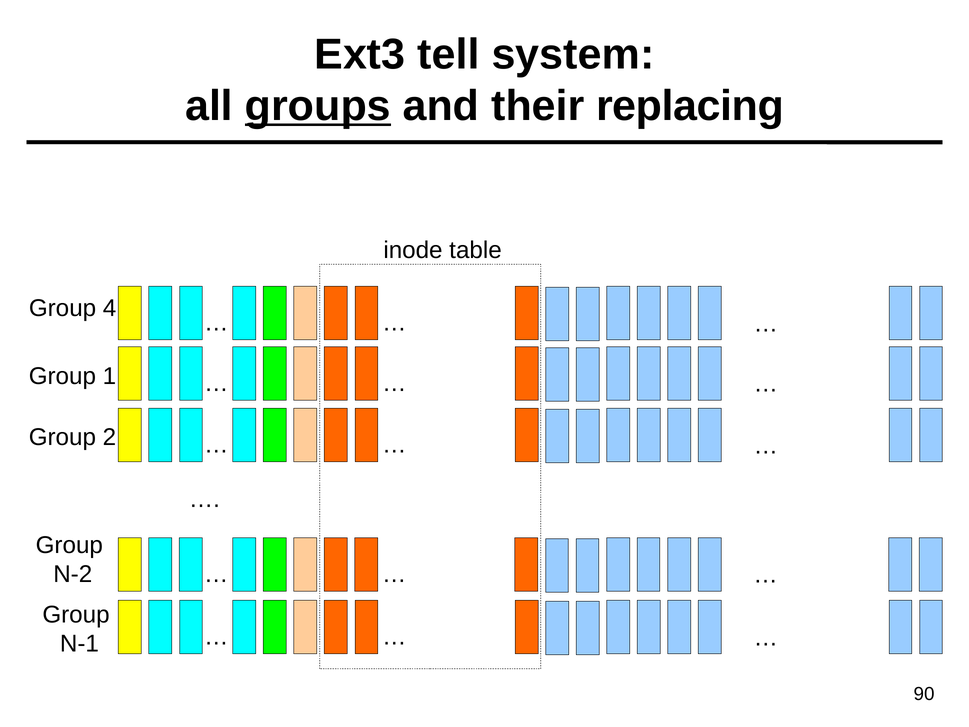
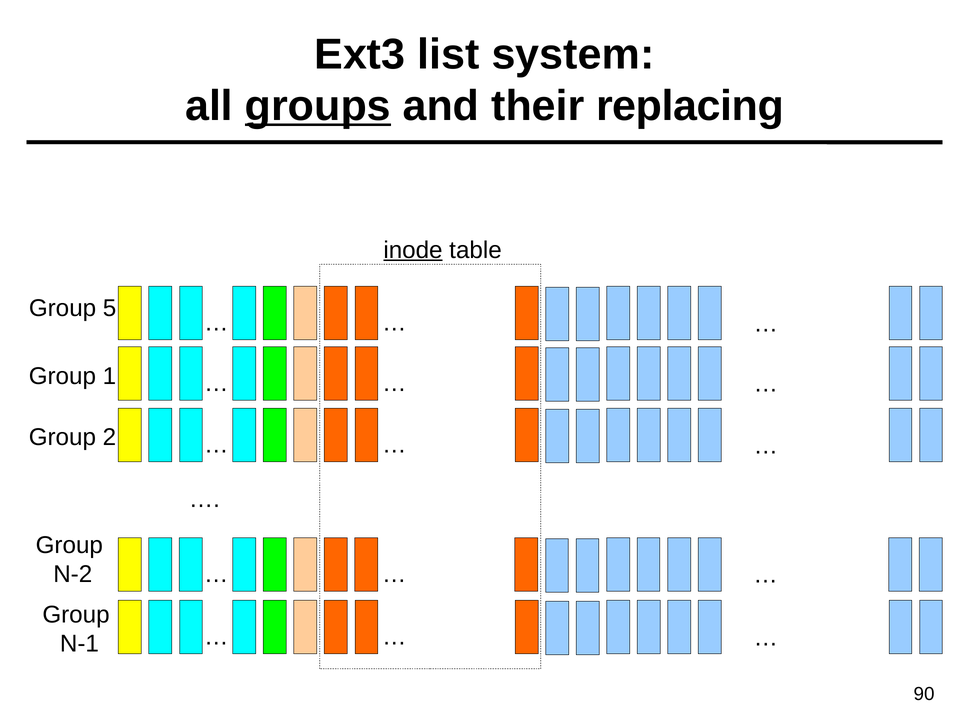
tell: tell -> list
inode underline: none -> present
4: 4 -> 5
